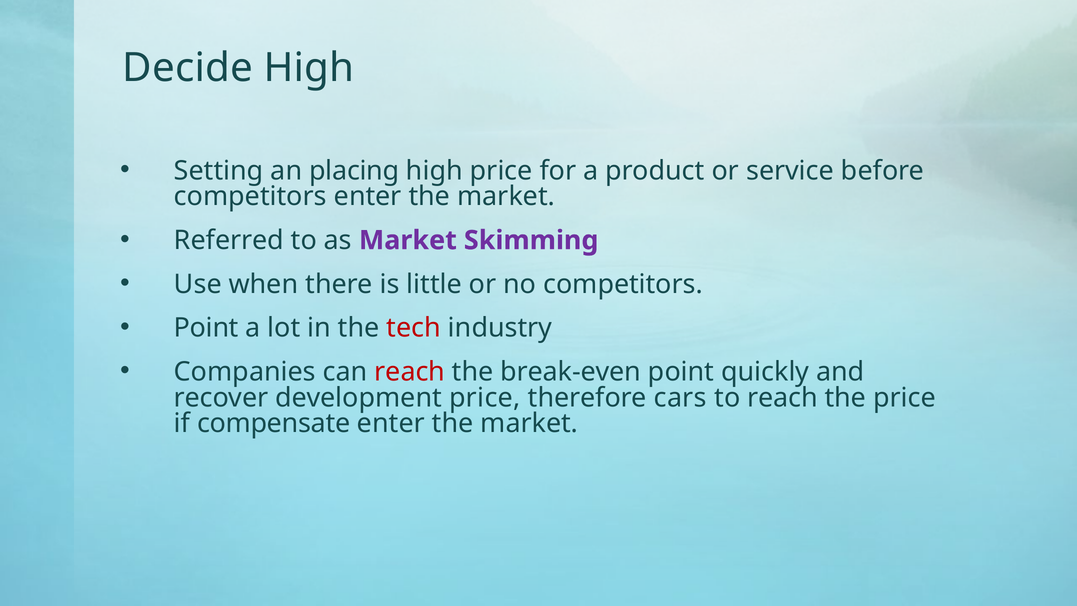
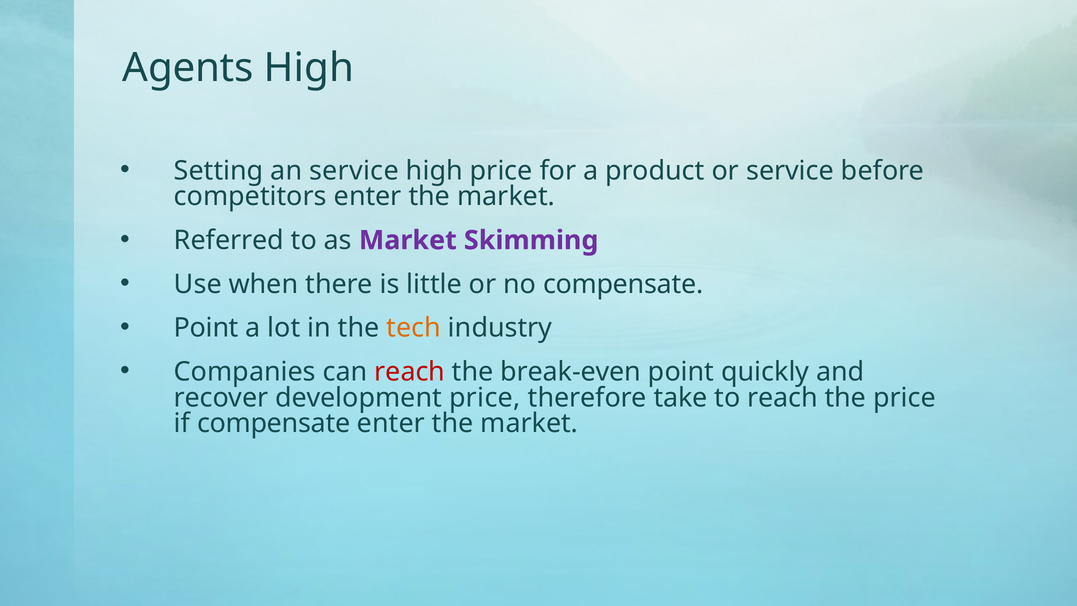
Decide: Decide -> Agents
an placing: placing -> service
no competitors: competitors -> compensate
tech colour: red -> orange
cars: cars -> take
